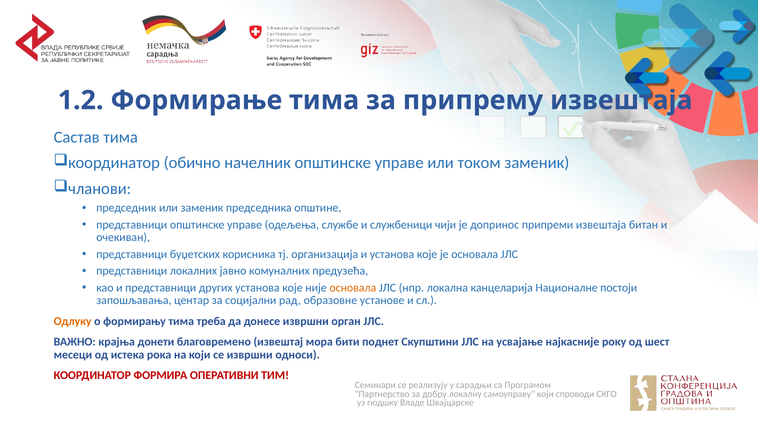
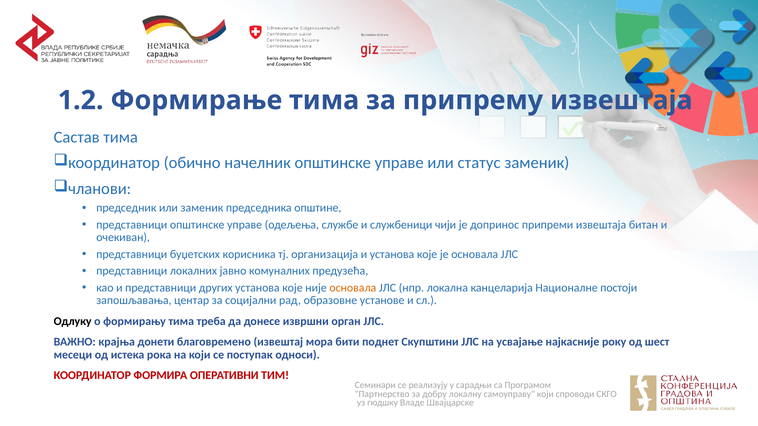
током: током -> статус
Одлуку colour: orange -> black
се извршни: извршни -> поступак
